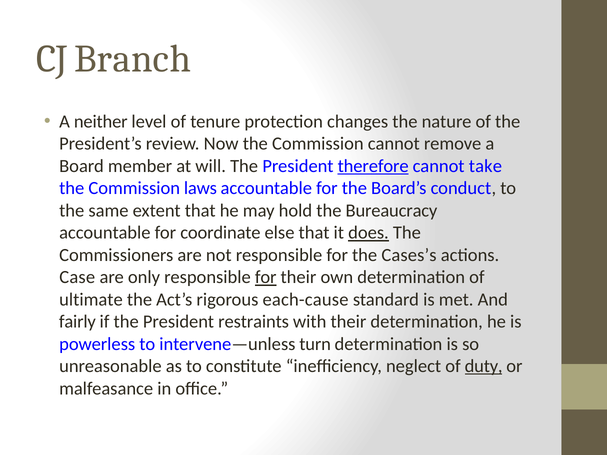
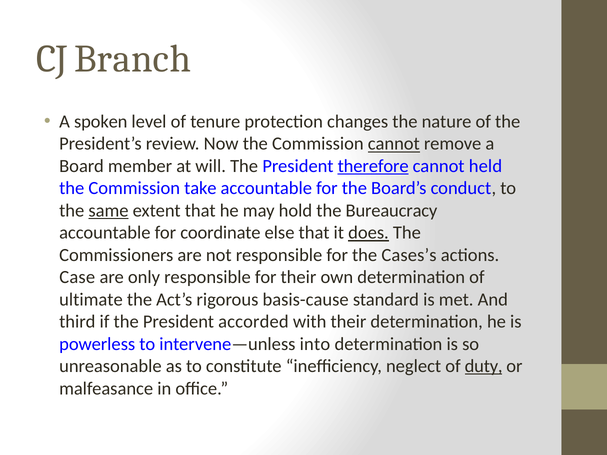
neither: neither -> spoken
cannot at (394, 144) underline: none -> present
take: take -> held
laws: laws -> take
same underline: none -> present
for at (266, 277) underline: present -> none
each-cause: each-cause -> basis-cause
fairly: fairly -> third
restraints: restraints -> accorded
turn: turn -> into
